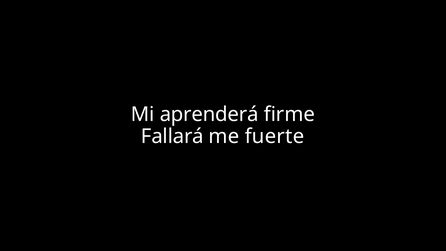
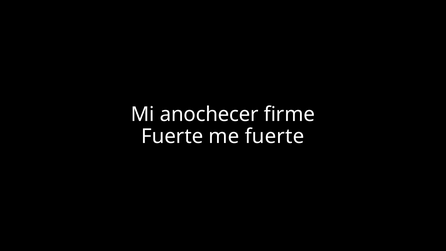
aprenderá: aprenderá -> anochecer
Fallará at (172, 136): Fallará -> Fuerte
